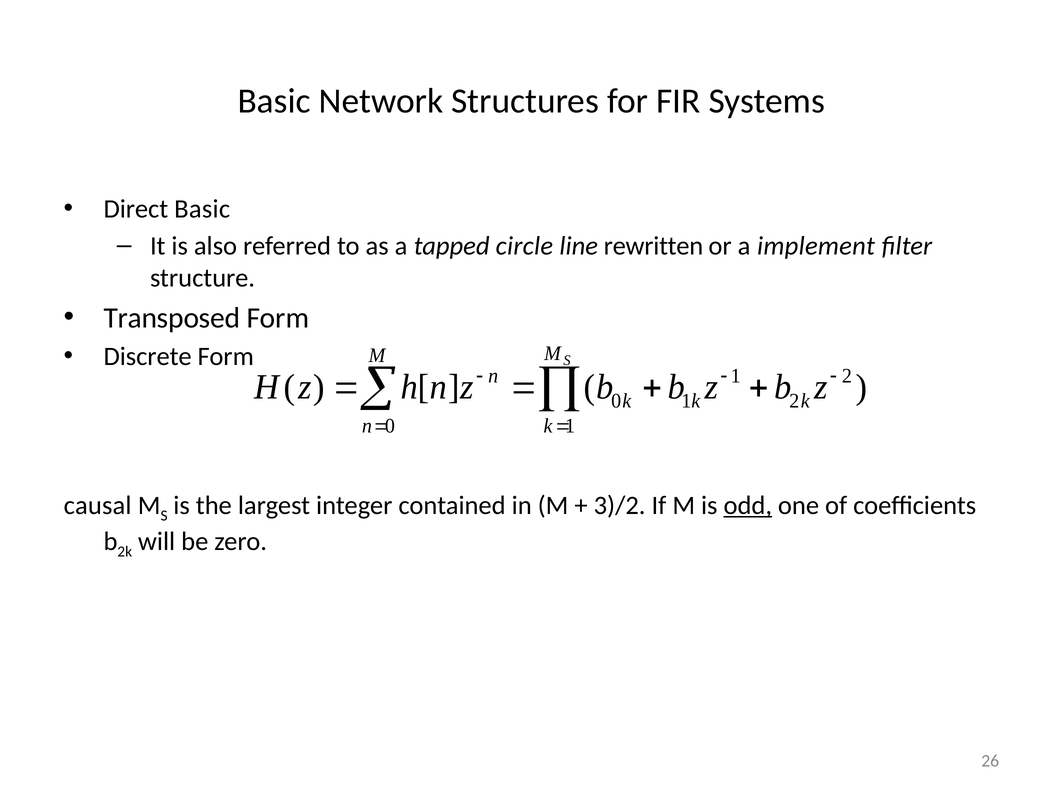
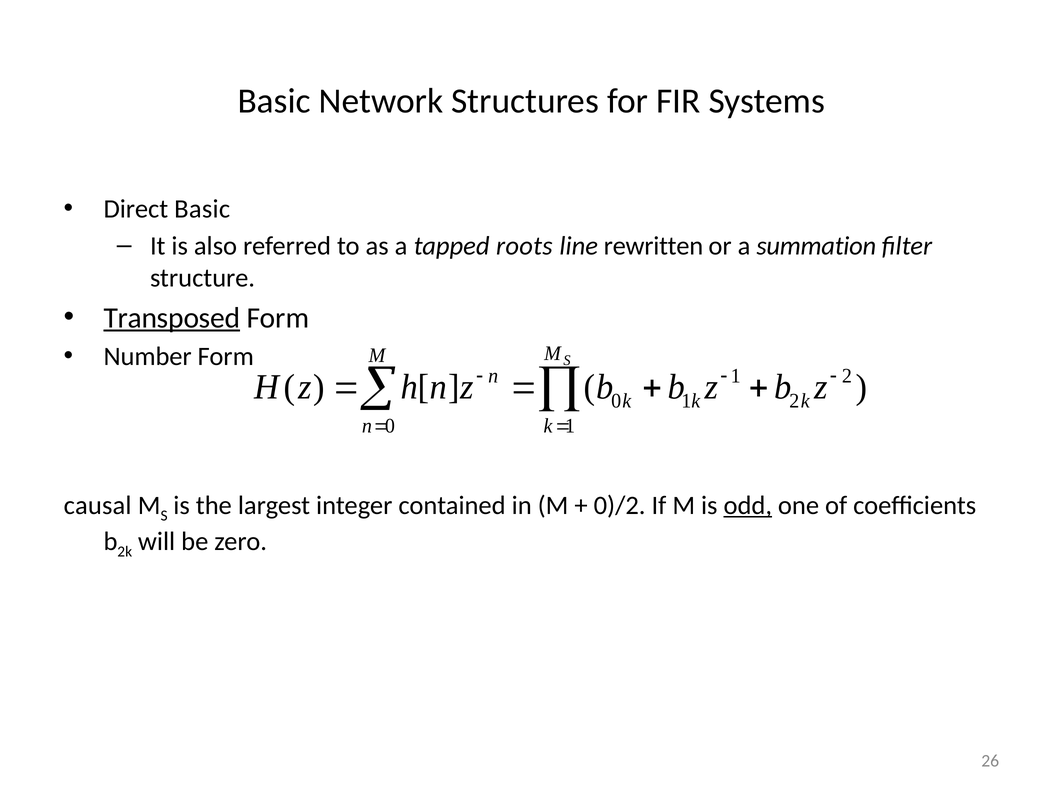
circle: circle -> roots
implement: implement -> summation
Transposed underline: none -> present
Discrete: Discrete -> Number
3)/2: 3)/2 -> 0)/2
